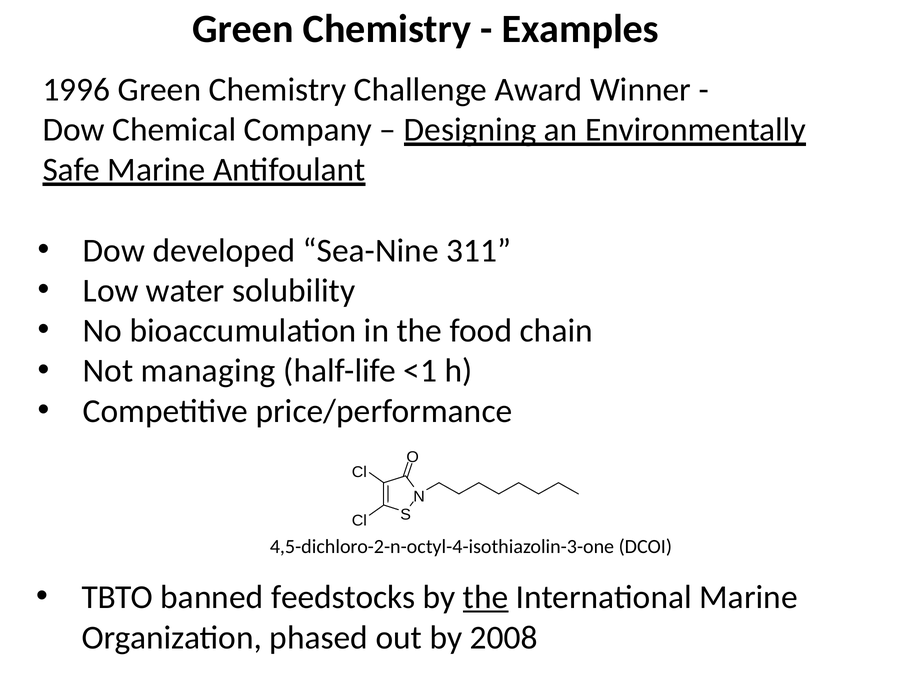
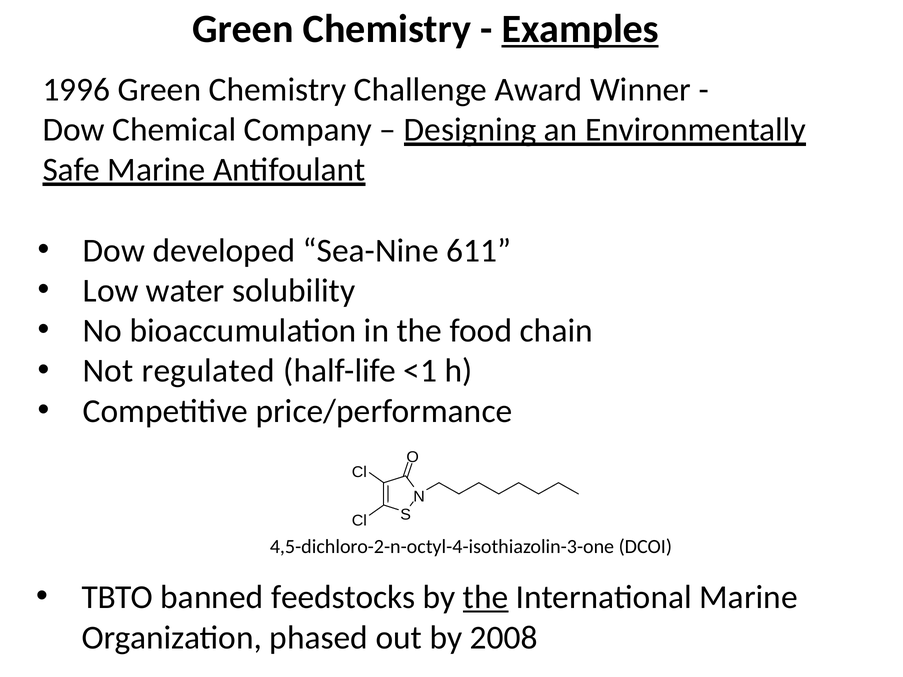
Examples underline: none -> present
311: 311 -> 611
managing: managing -> regulated
